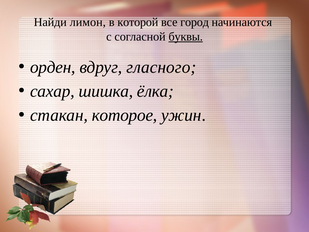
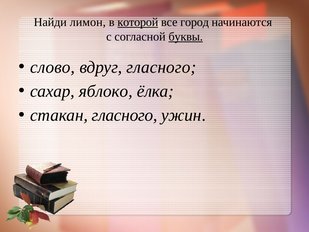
которой underline: none -> present
орден: орден -> слово
шишка: шишка -> яблоко
стакан которое: которое -> гласного
